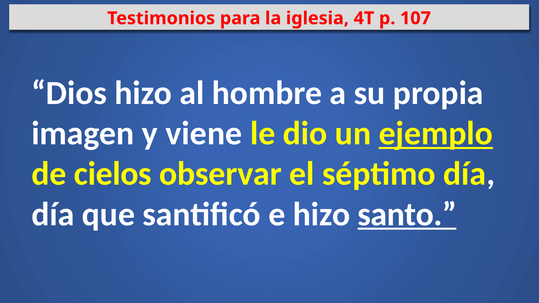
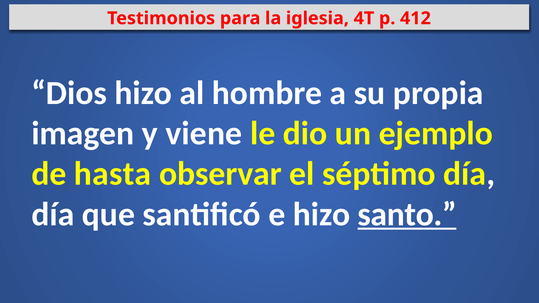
107: 107 -> 412
ejemplo underline: present -> none
cielos: cielos -> hasta
